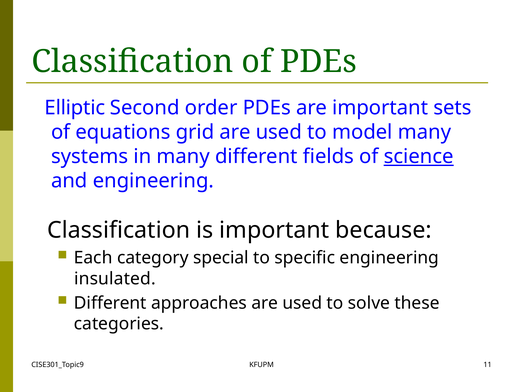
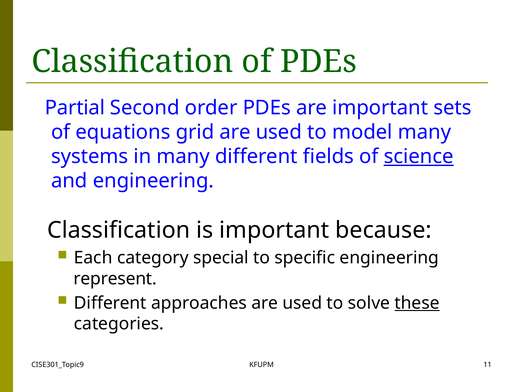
Elliptic: Elliptic -> Partial
insulated: insulated -> represent
these underline: none -> present
